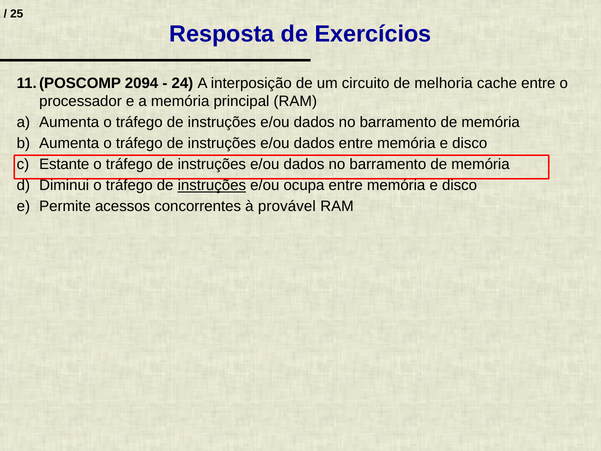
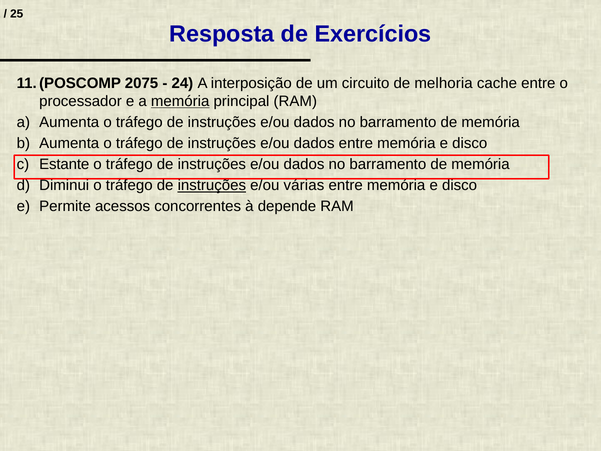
2094: 2094 -> 2075
memória at (180, 101) underline: none -> present
ocupa: ocupa -> várias
provável: provável -> depende
